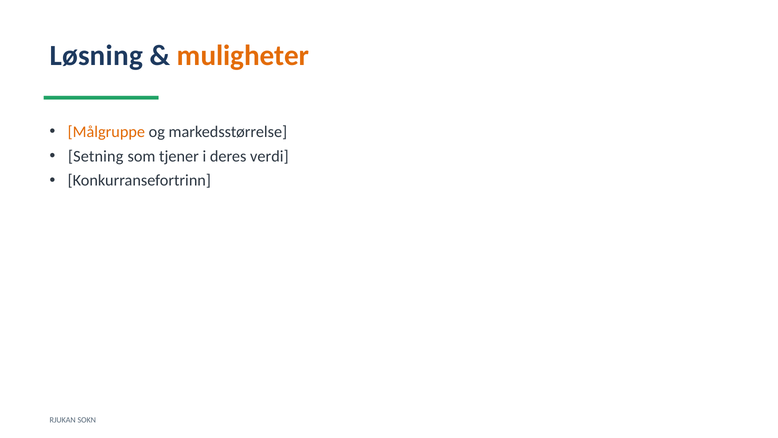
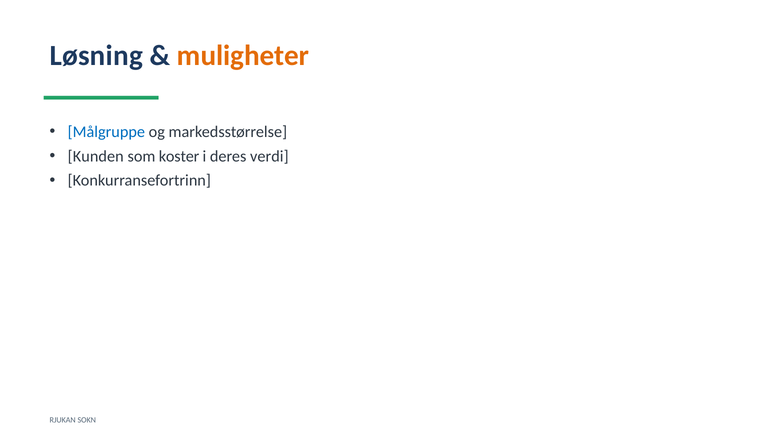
Målgruppe colour: orange -> blue
Setning: Setning -> Kunden
tjener: tjener -> koster
